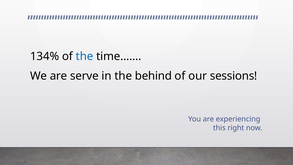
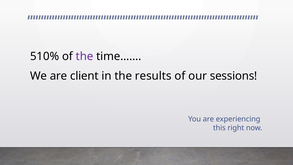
134%: 134% -> 510%
the at (85, 56) colour: blue -> purple
serve: serve -> client
behind: behind -> results
